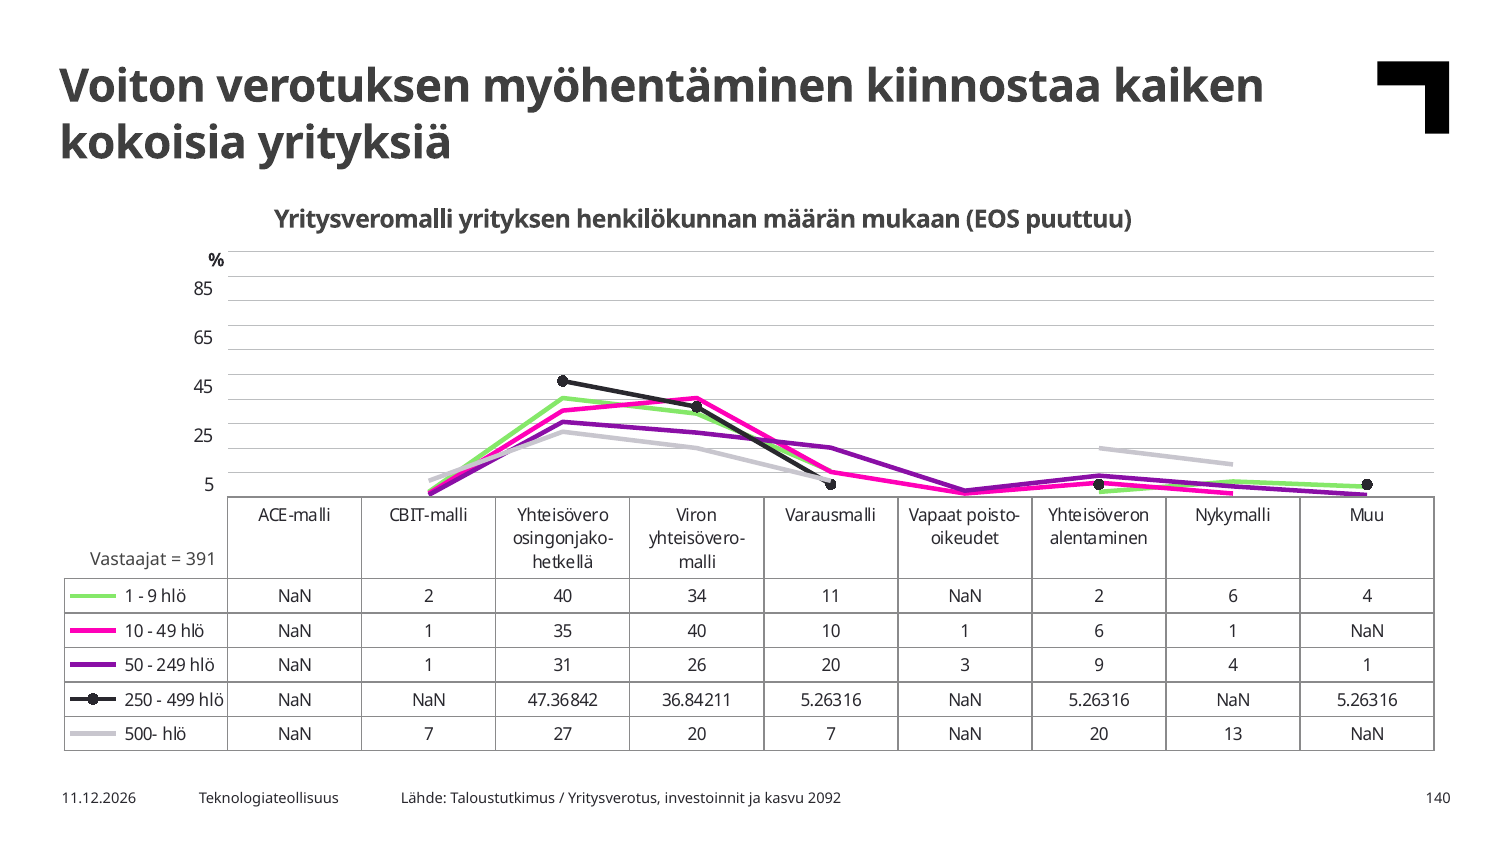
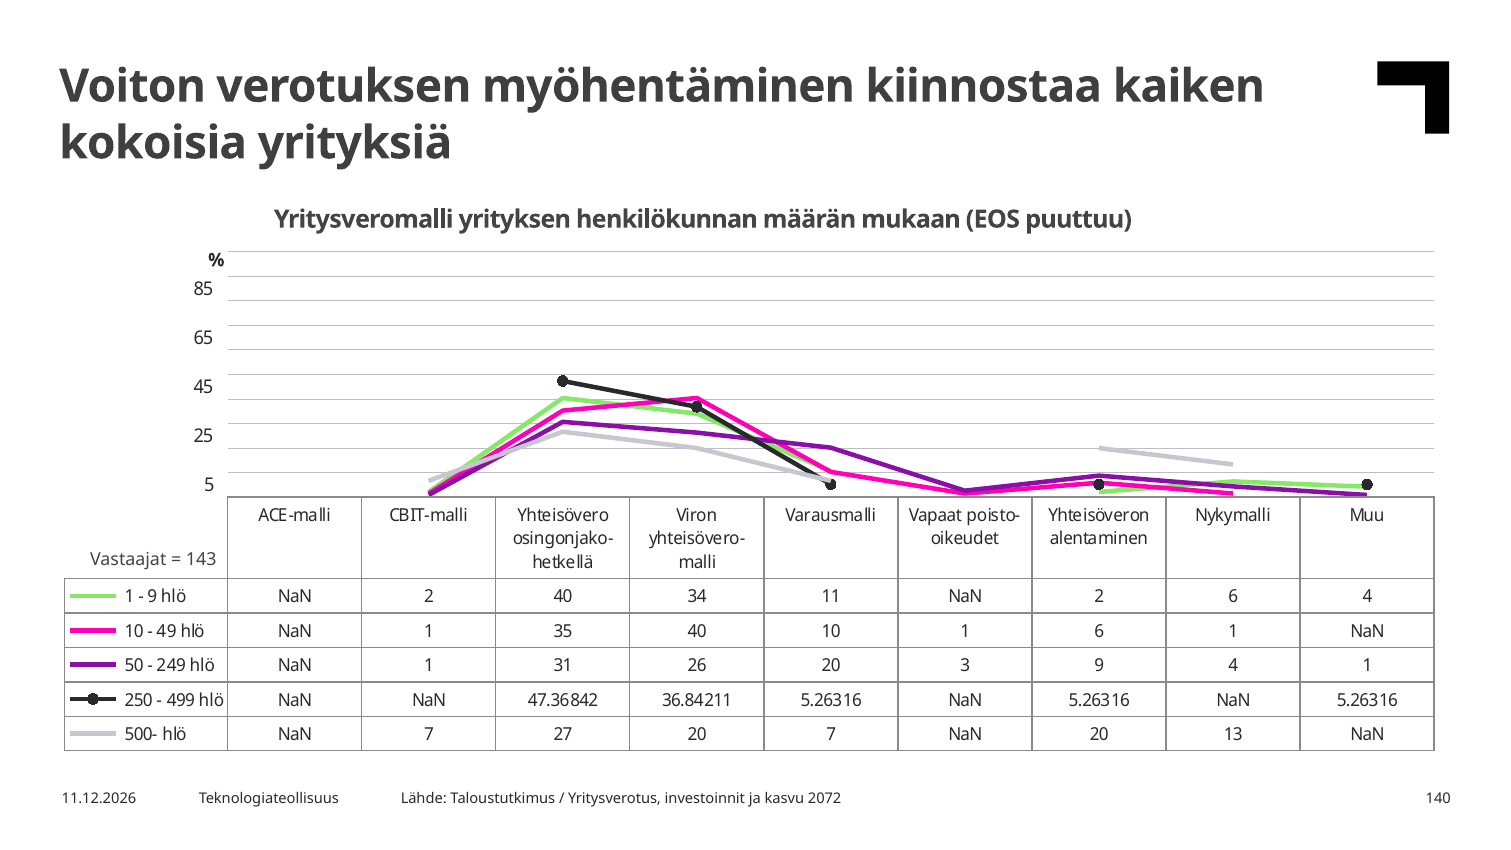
391: 391 -> 143
2092: 2092 -> 2072
